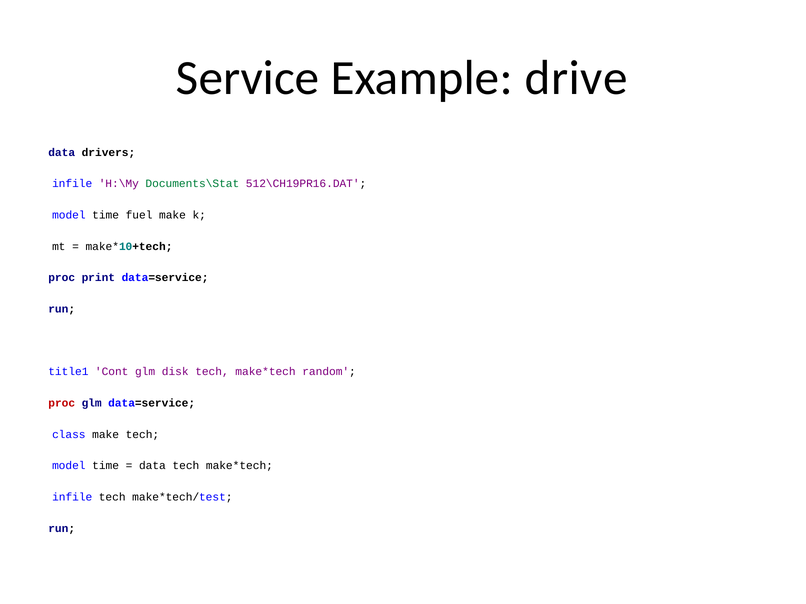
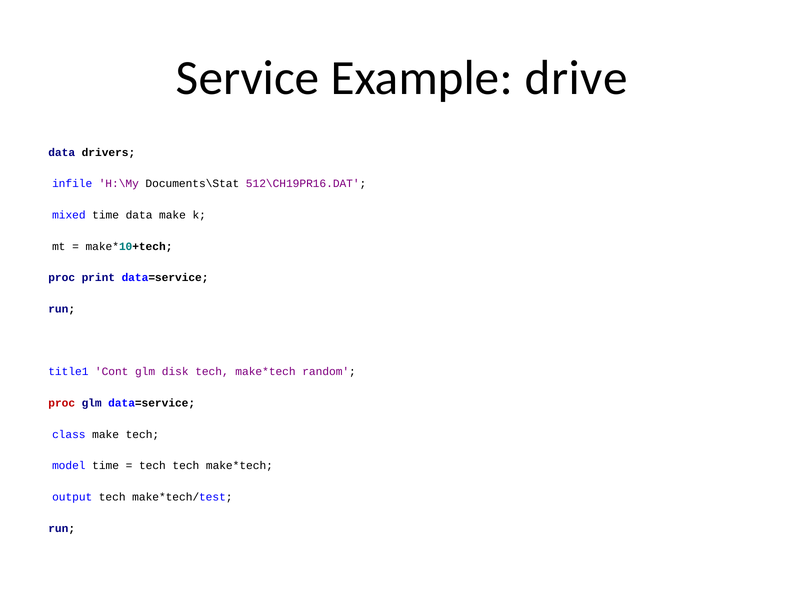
Documents\Stat colour: green -> black
model at (69, 215): model -> mixed
time fuel: fuel -> data
data at (152, 466): data -> tech
infile at (72, 497): infile -> output
